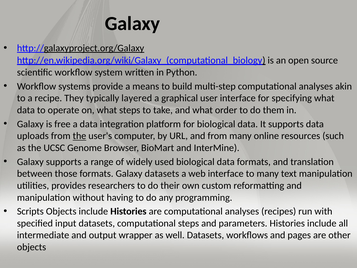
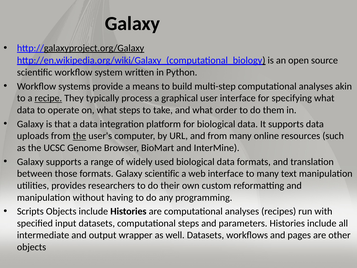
recipe underline: none -> present
layered: layered -> process
free: free -> that
Galaxy datasets: datasets -> scientific
